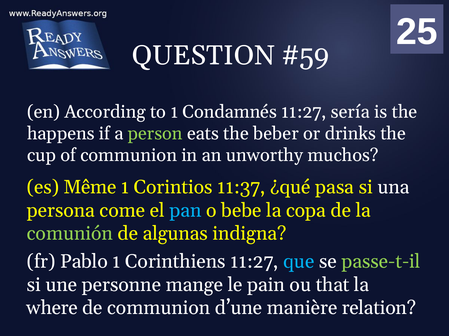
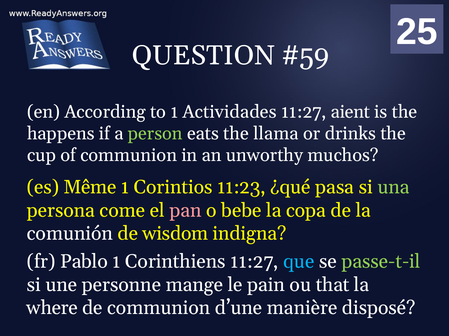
Condamnés: Condamnés -> Actividades
sería: sería -> aient
beber: beber -> llama
11:37: 11:37 -> 11:23
una colour: white -> light green
pan colour: light blue -> pink
comunión colour: light green -> white
algunas: algunas -> wisdom
relation: relation -> disposé
